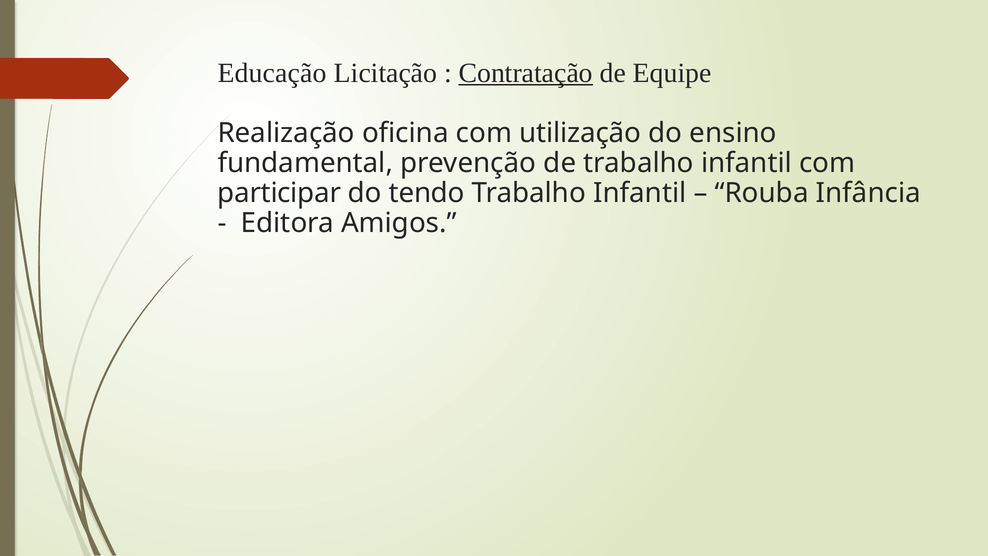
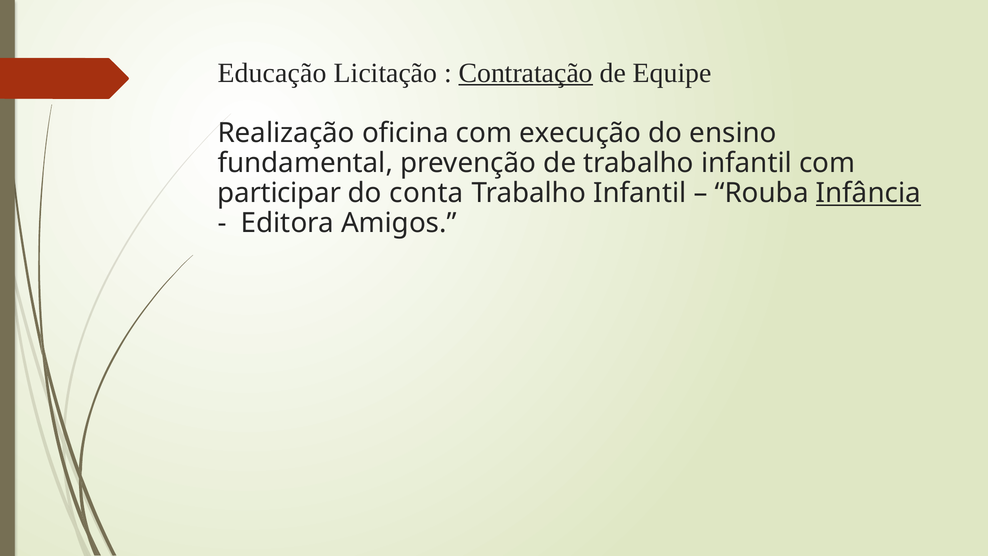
utilização: utilização -> execução
tendo: tendo -> conta
Infância underline: none -> present
